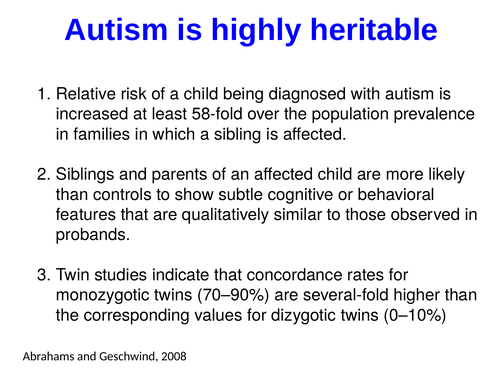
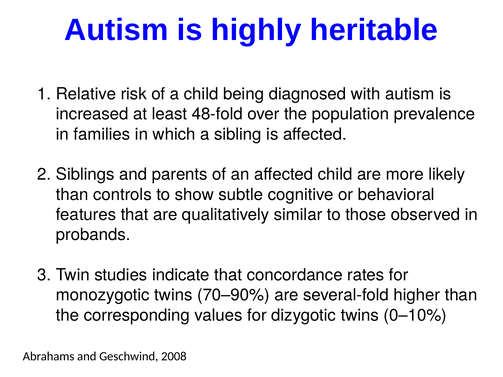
58-fold: 58-fold -> 48-fold
